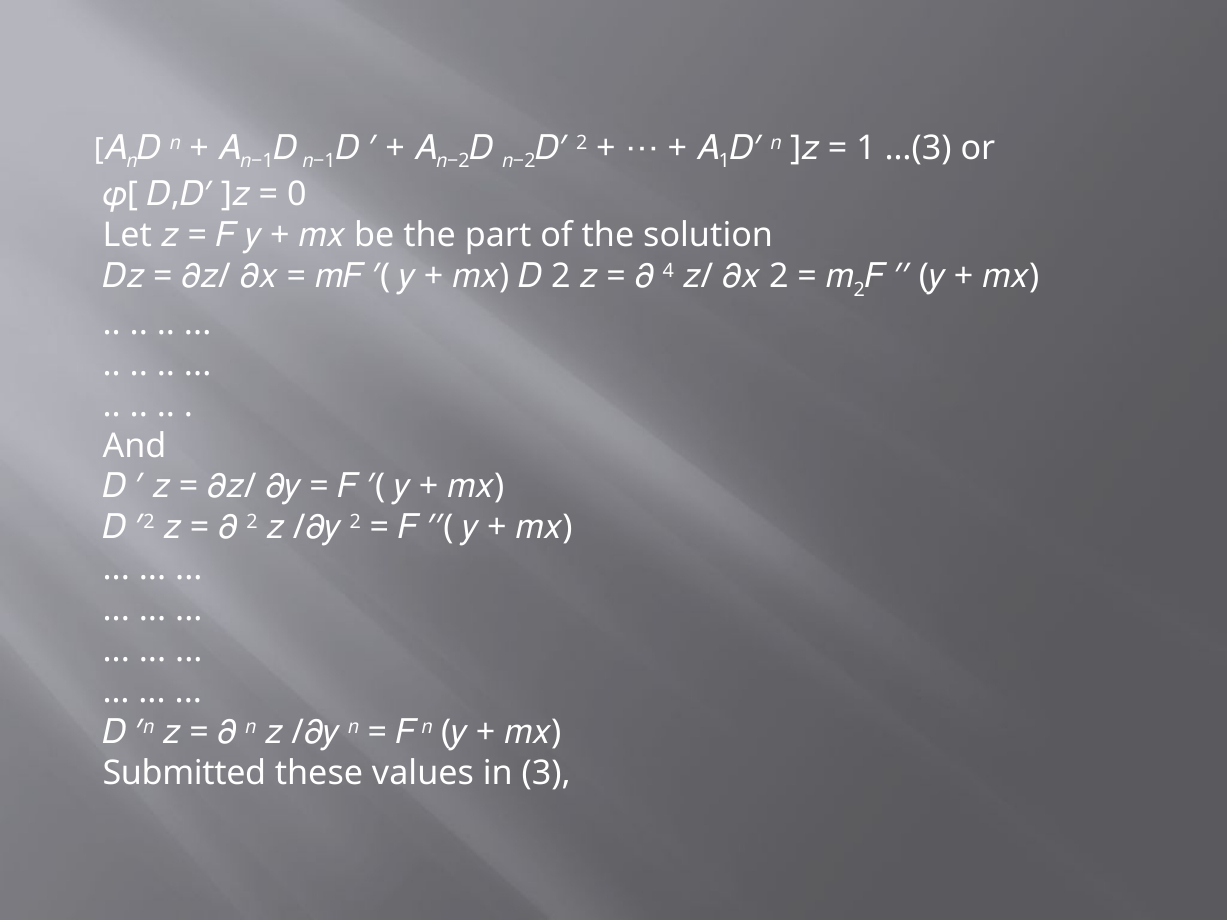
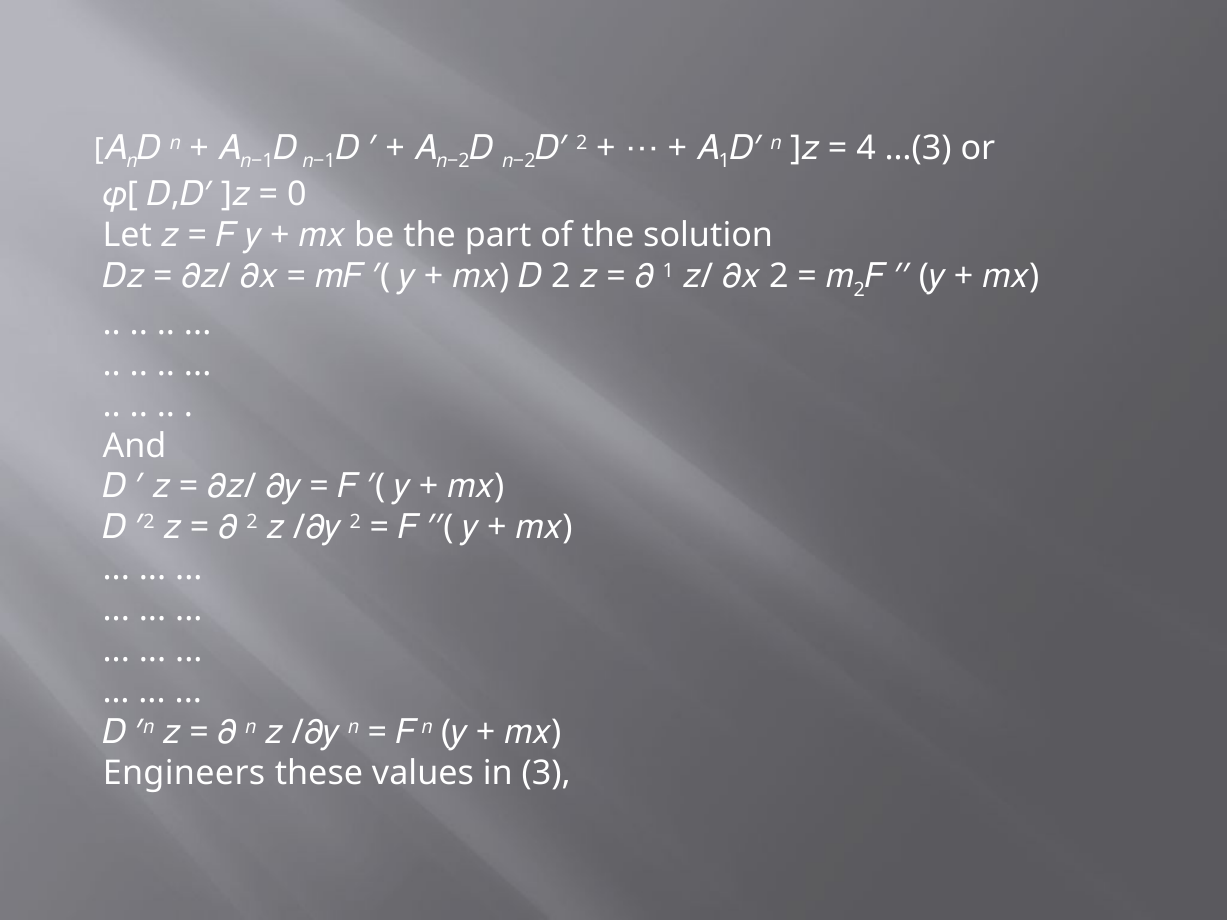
1 at (866, 148): 1 -> 4
4 at (668, 271): 4 -> 1
Submitted: Submitted -> Engineers
